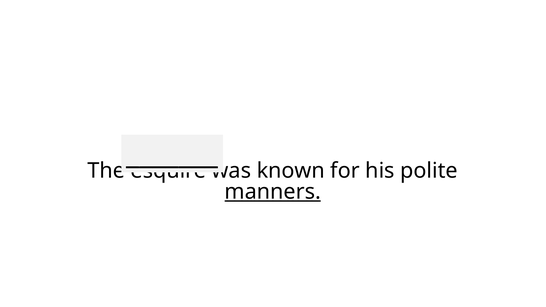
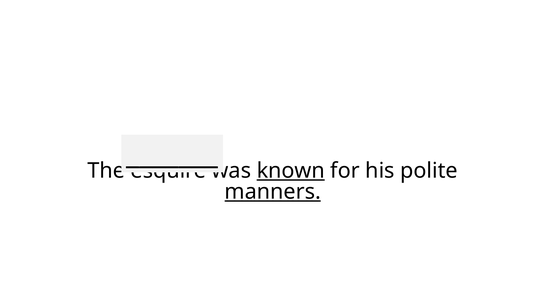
known underline: none -> present
